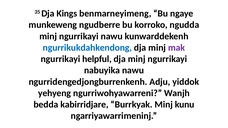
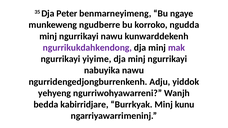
Kings: Kings -> Peter
ngurrikukdahkendong colour: blue -> purple
helpful: helpful -> yiyime
